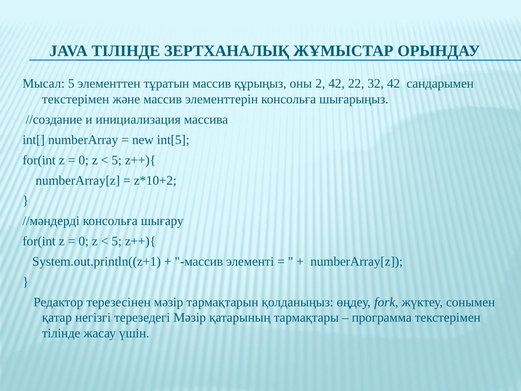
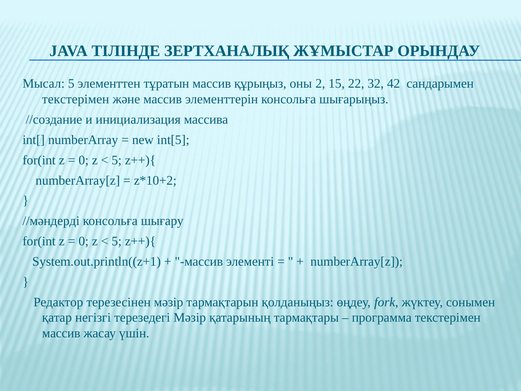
2 42: 42 -> 15
тілінде at (61, 333): тілінде -> массив
